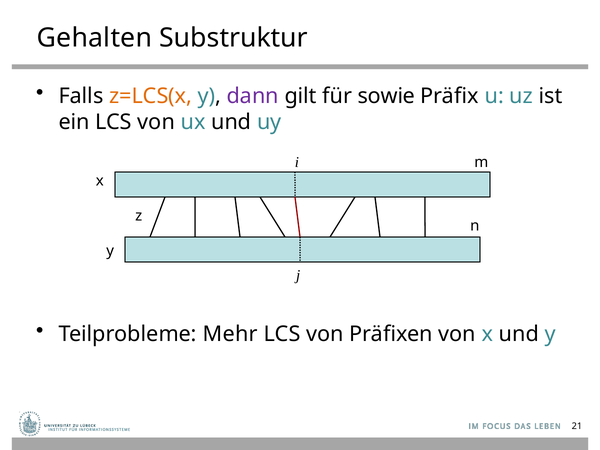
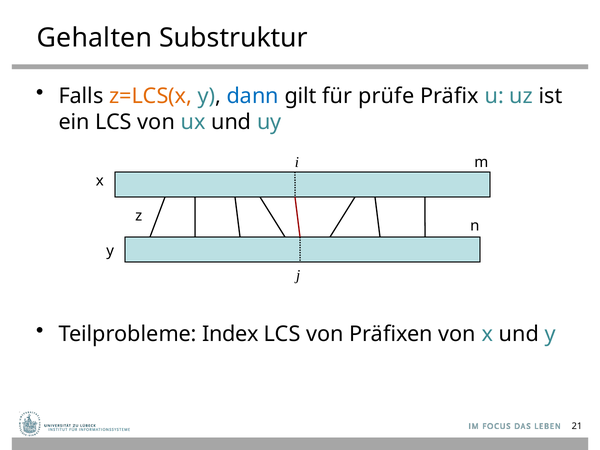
dann colour: purple -> blue
sowie: sowie -> prüfe
Mehr: Mehr -> Index
